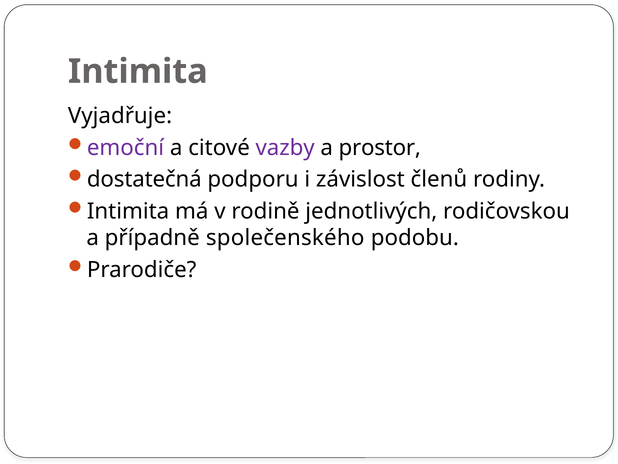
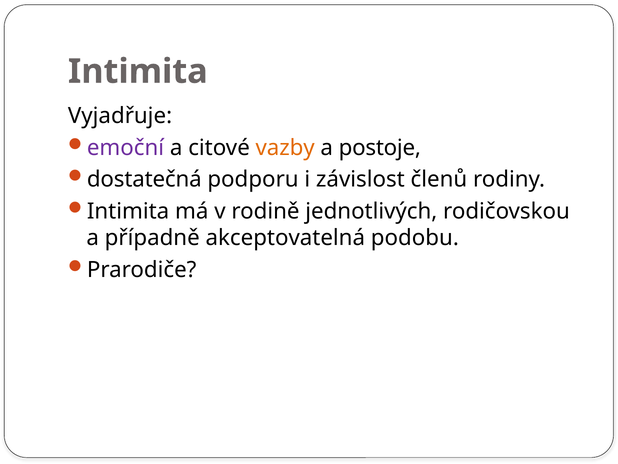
vazby colour: purple -> orange
prostor: prostor -> postoje
společenského: společenského -> akceptovatelná
